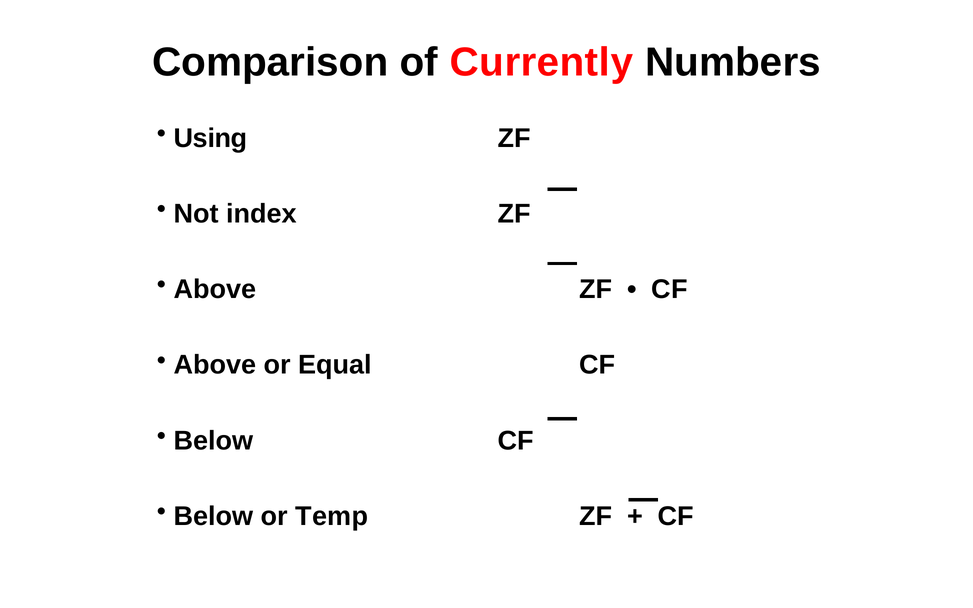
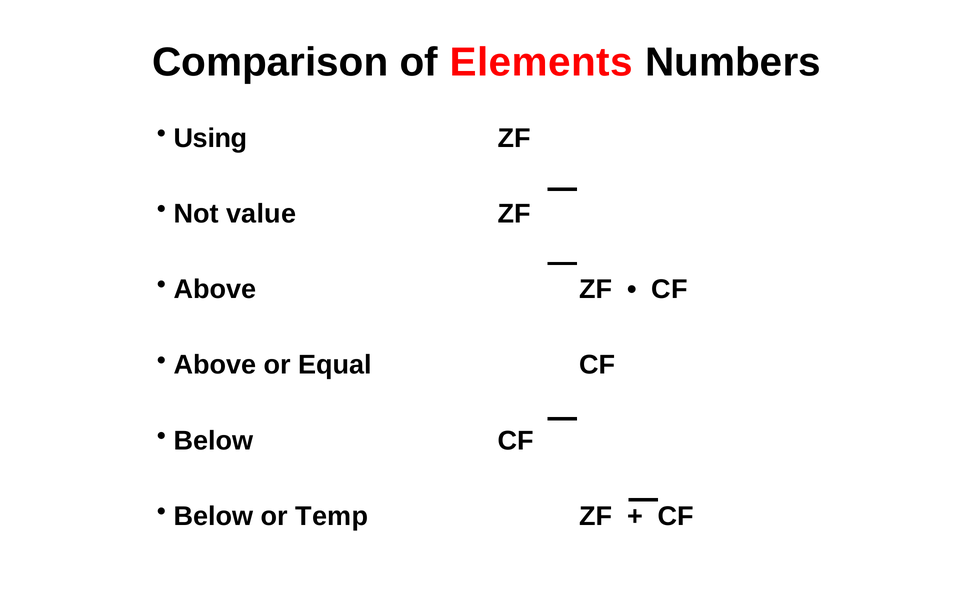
Currently: Currently -> Elements
index: index -> value
